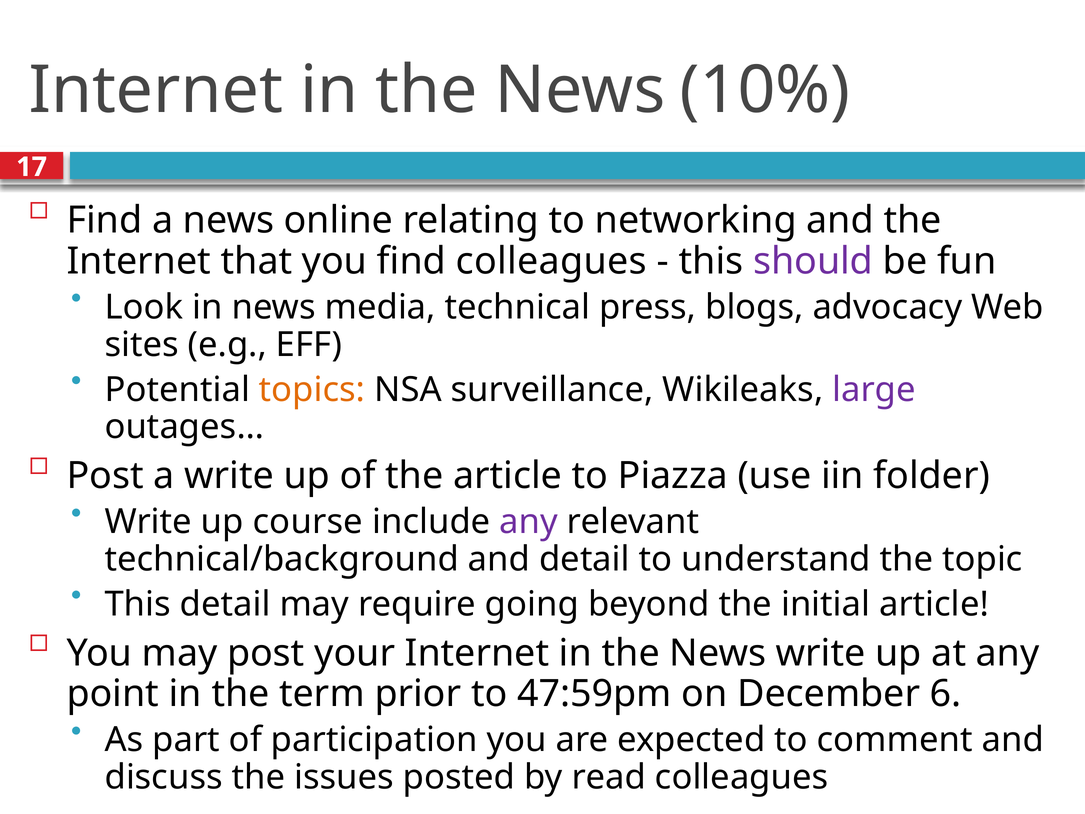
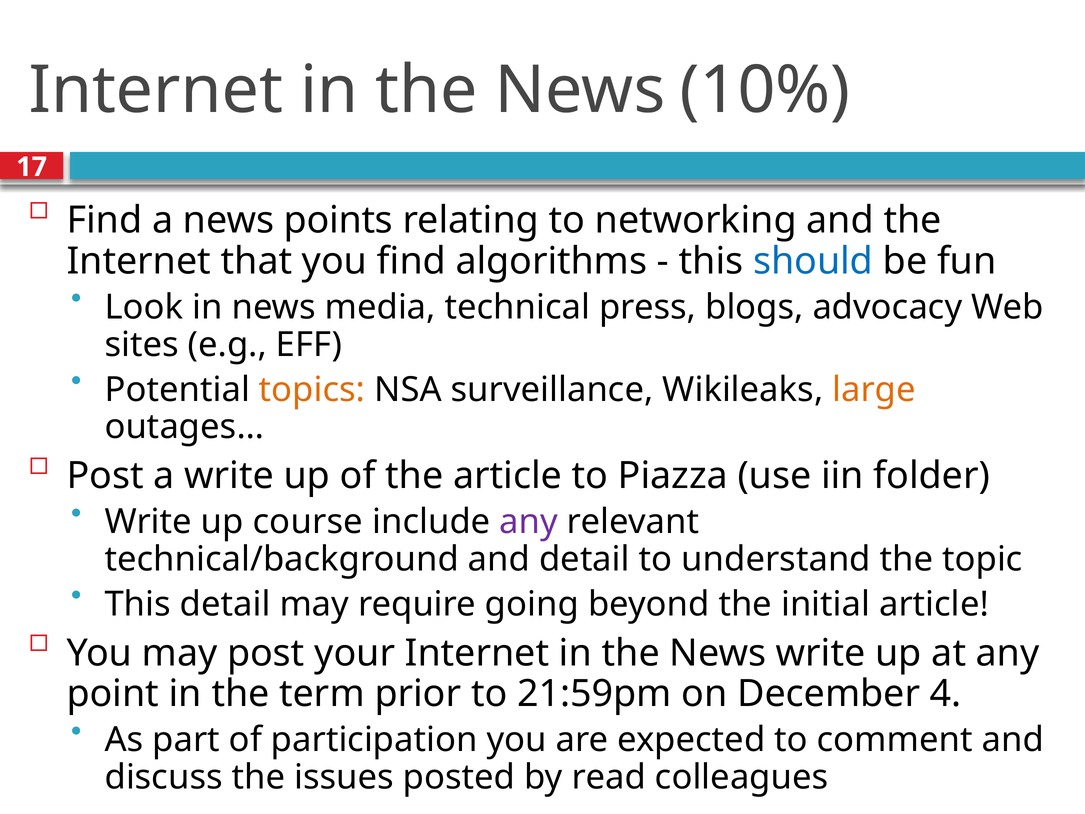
online: online -> points
find colleagues: colleagues -> algorithms
should colour: purple -> blue
large colour: purple -> orange
47:59pm: 47:59pm -> 21:59pm
6: 6 -> 4
